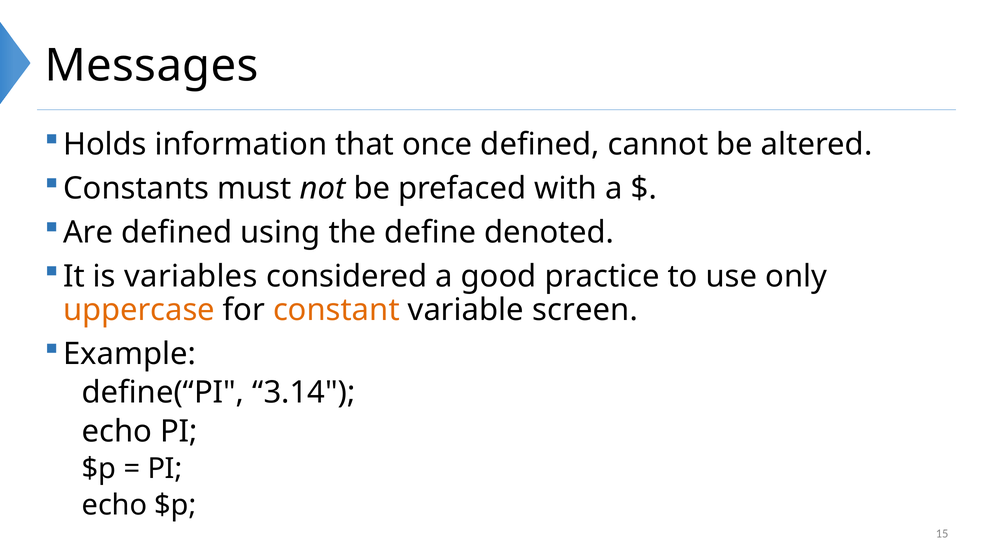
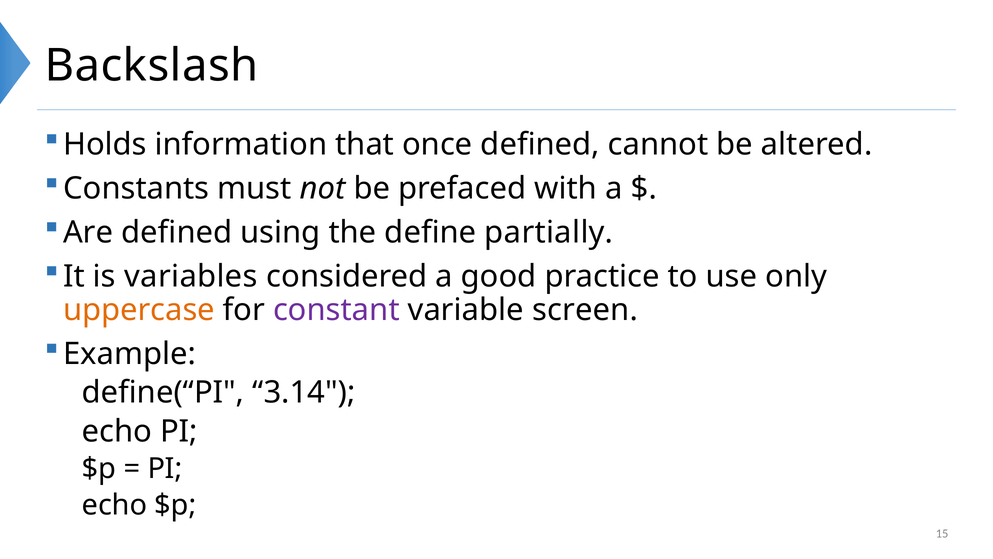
Messages: Messages -> Backslash
denoted: denoted -> partially
constant colour: orange -> purple
